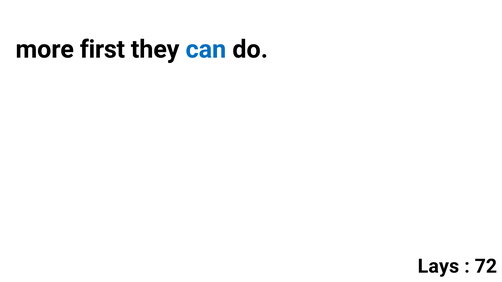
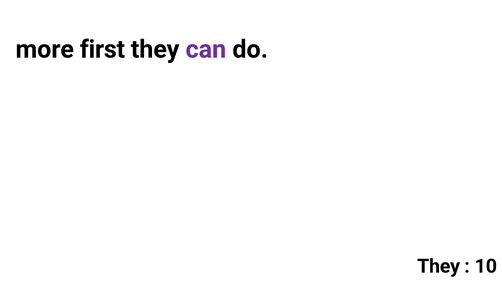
can colour: blue -> purple
Lays at (438, 267): Lays -> They
72: 72 -> 10
